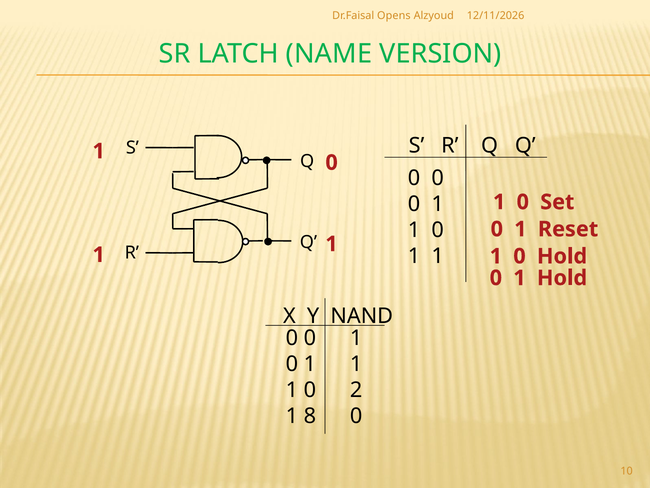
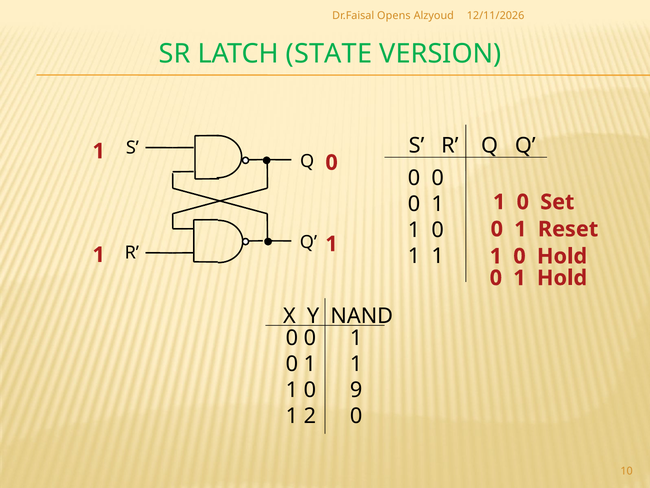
NAME: NAME -> STATE
2: 2 -> 9
8: 8 -> 2
